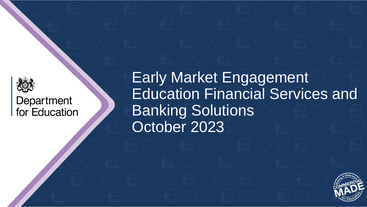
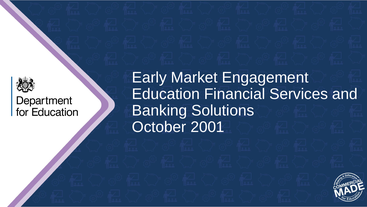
2023: 2023 -> 2001
